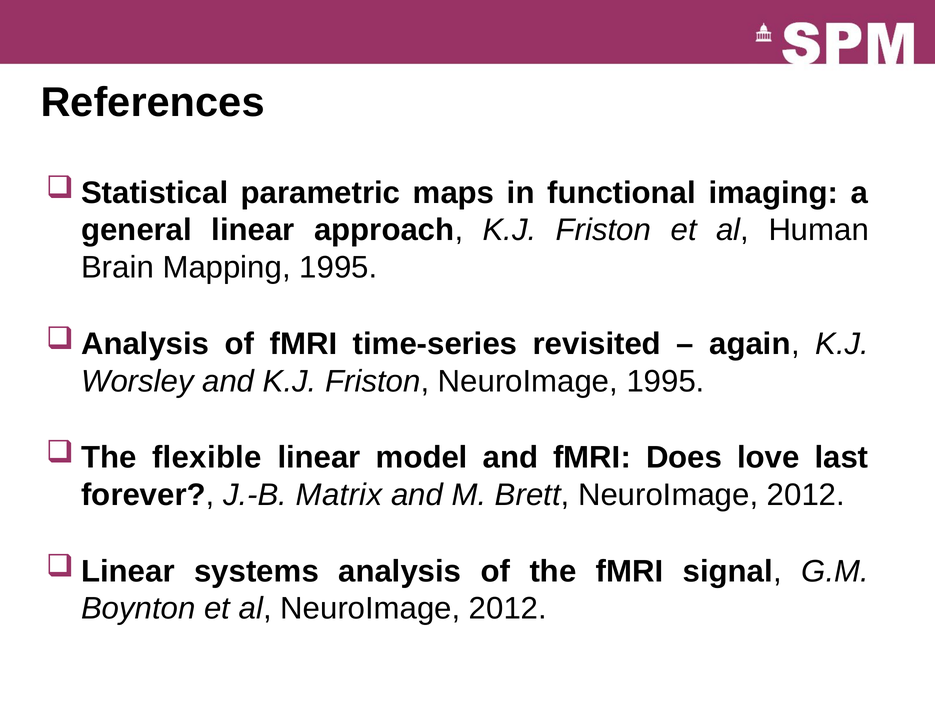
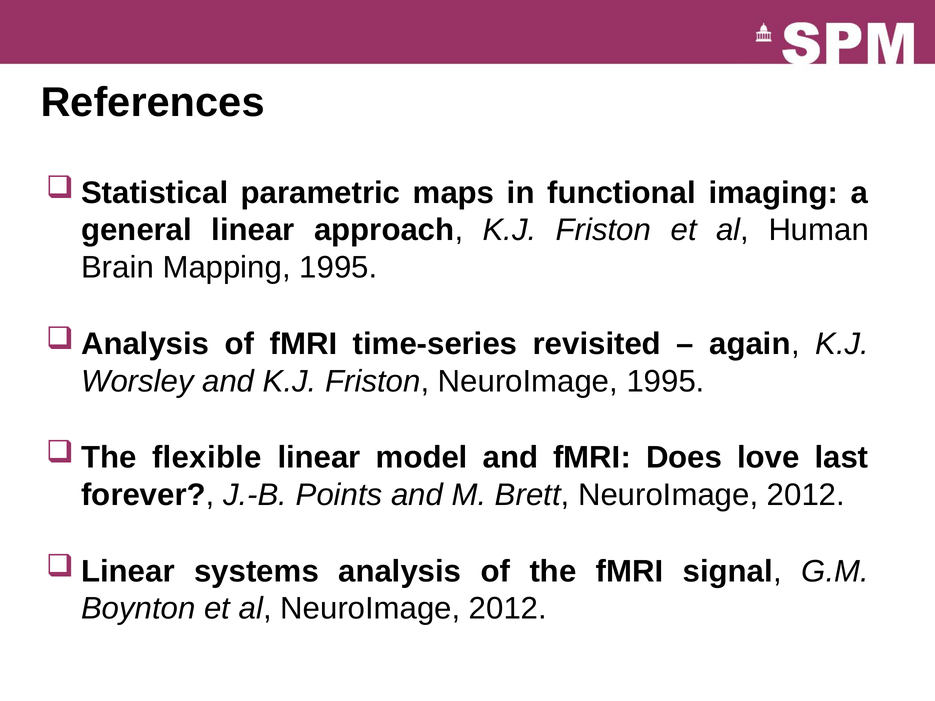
Matrix: Matrix -> Points
